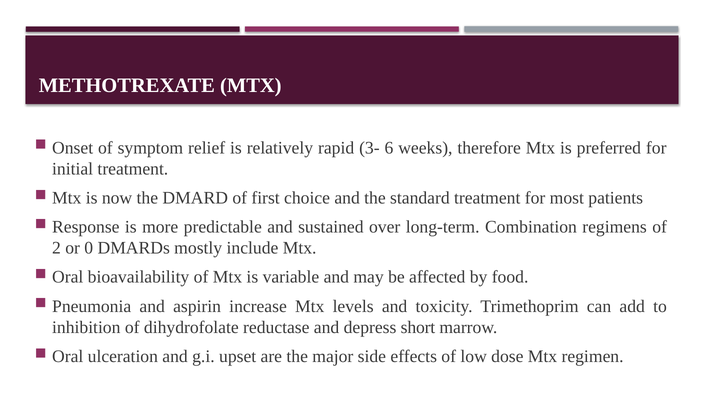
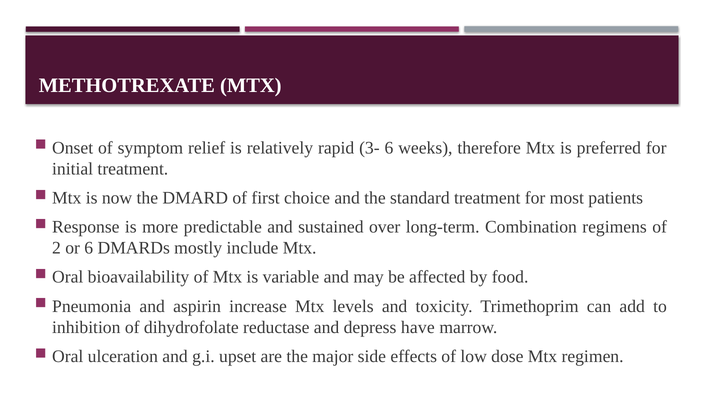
or 0: 0 -> 6
short: short -> have
